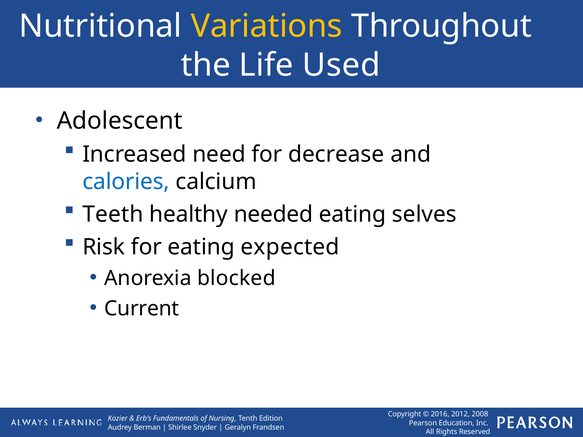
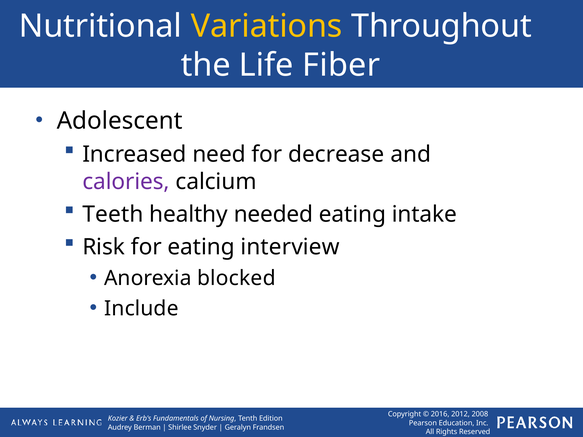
Used: Used -> Fiber
calories colour: blue -> purple
selves: selves -> intake
expected: expected -> interview
Current: Current -> Include
